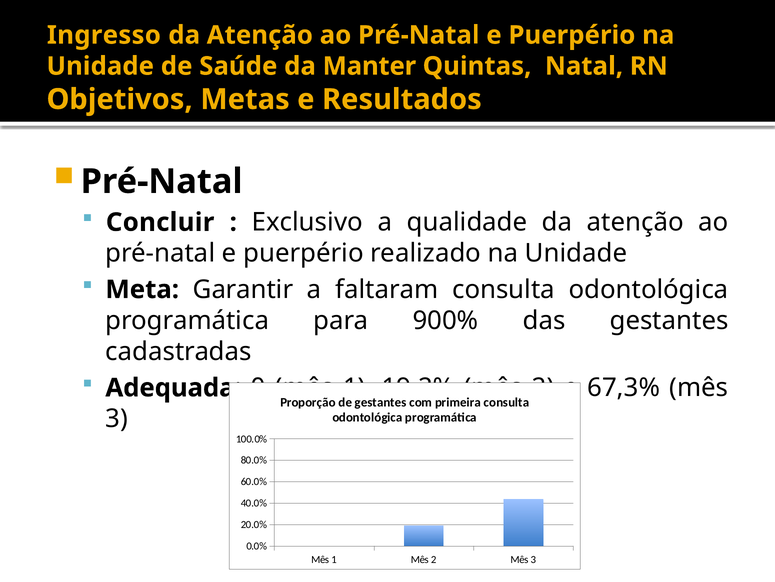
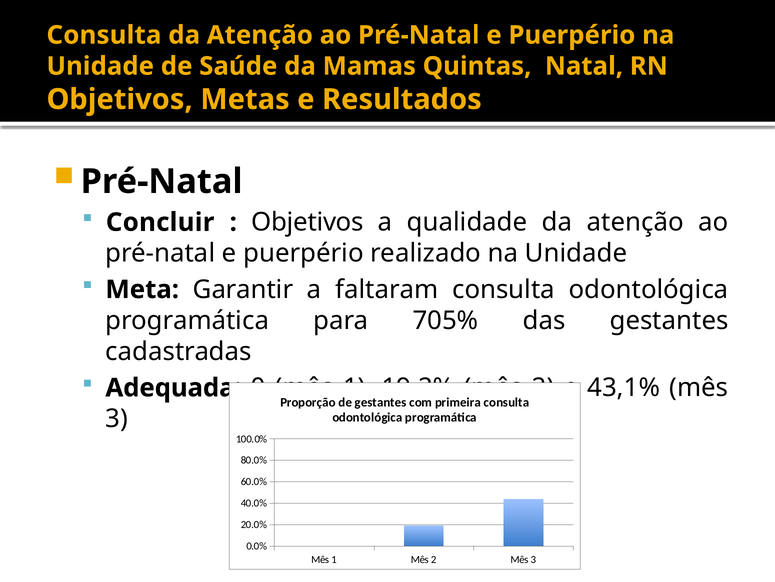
Ingresso at (104, 35): Ingresso -> Consulta
Manter: Manter -> Mamas
Exclusivo at (307, 222): Exclusivo -> Objetivos
900%: 900% -> 705%
67,3%: 67,3% -> 43,1%
